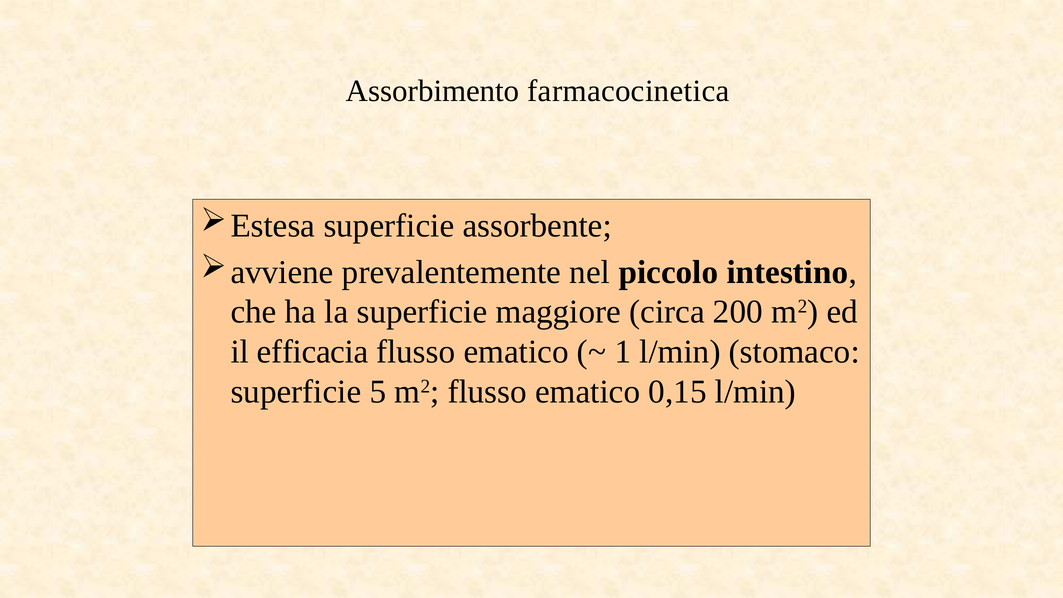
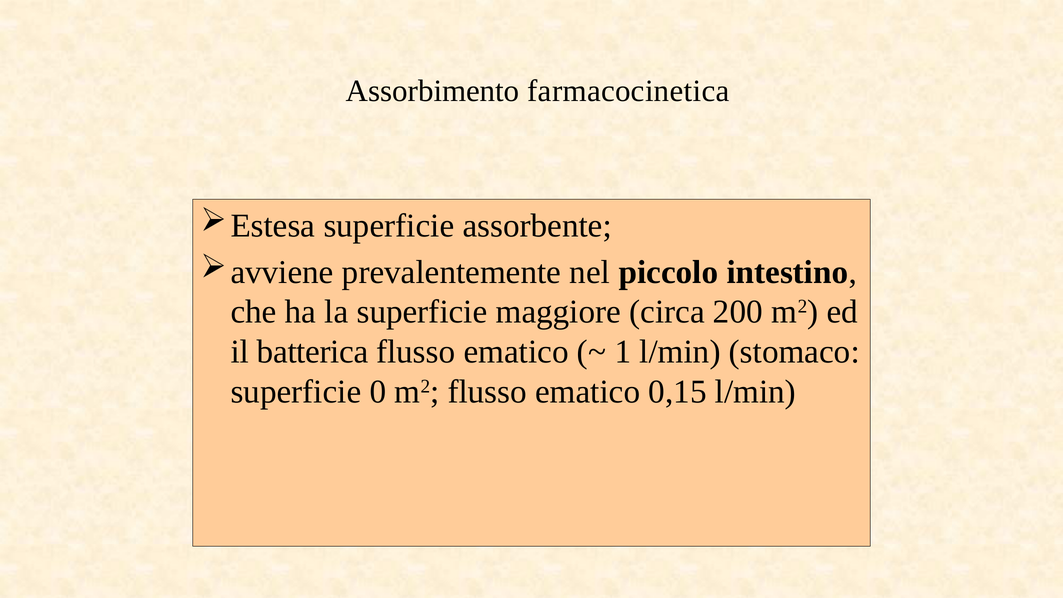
efficacia: efficacia -> batterica
5: 5 -> 0
